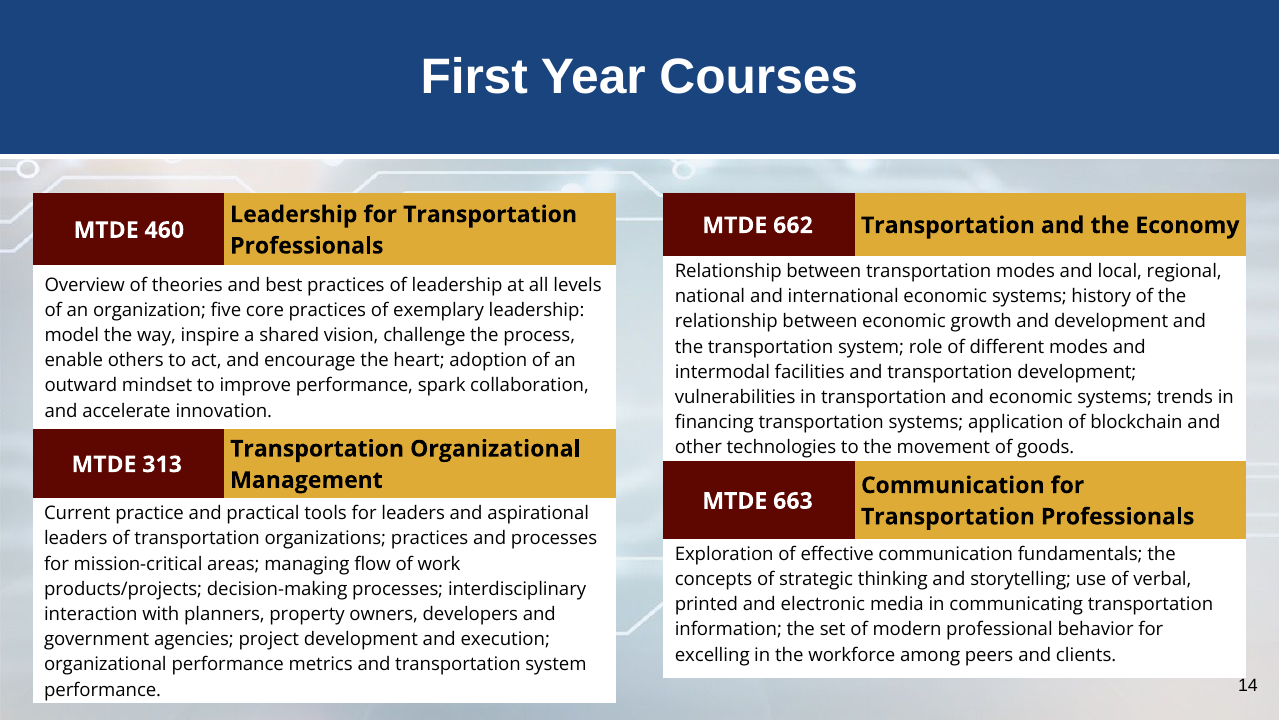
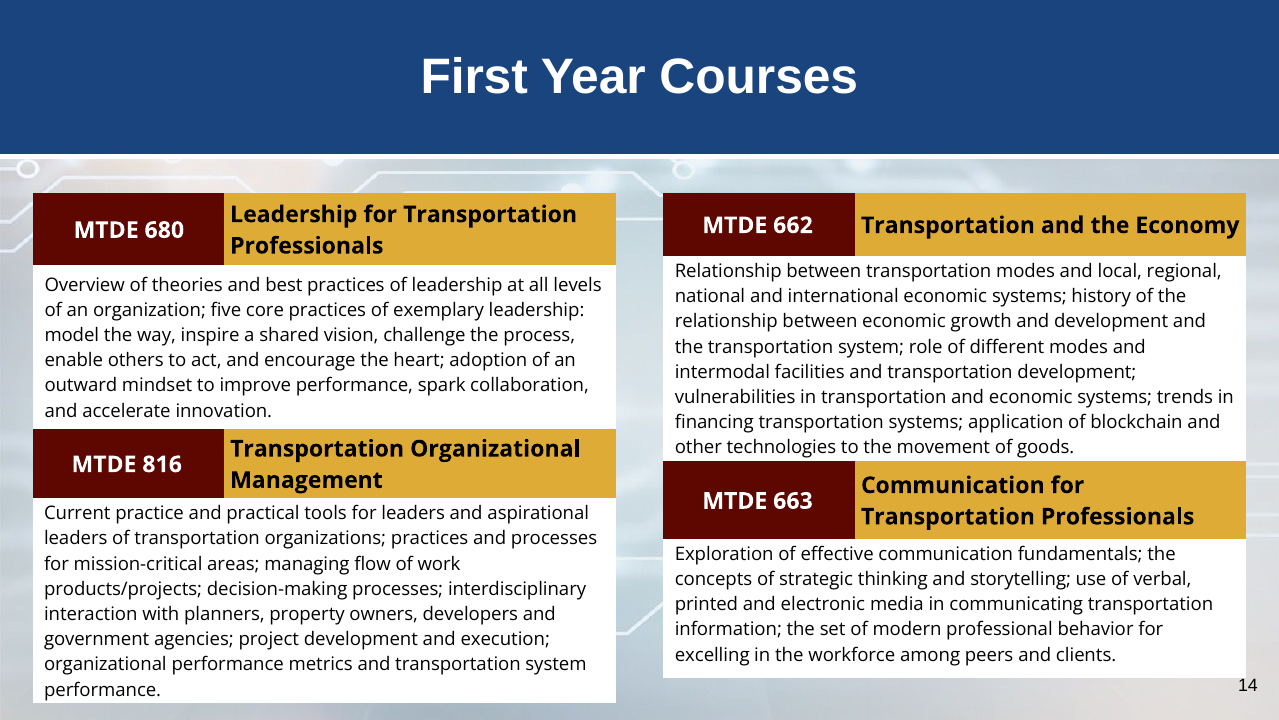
460: 460 -> 680
313: 313 -> 816
